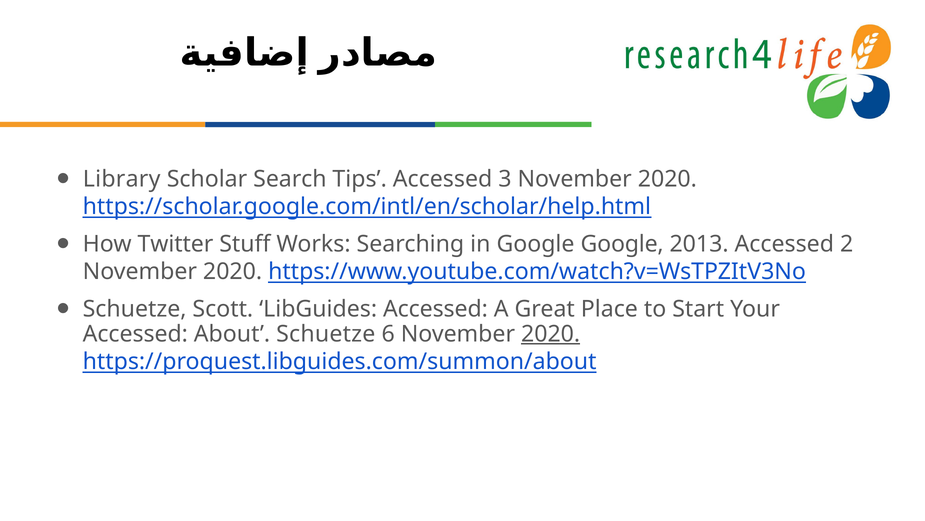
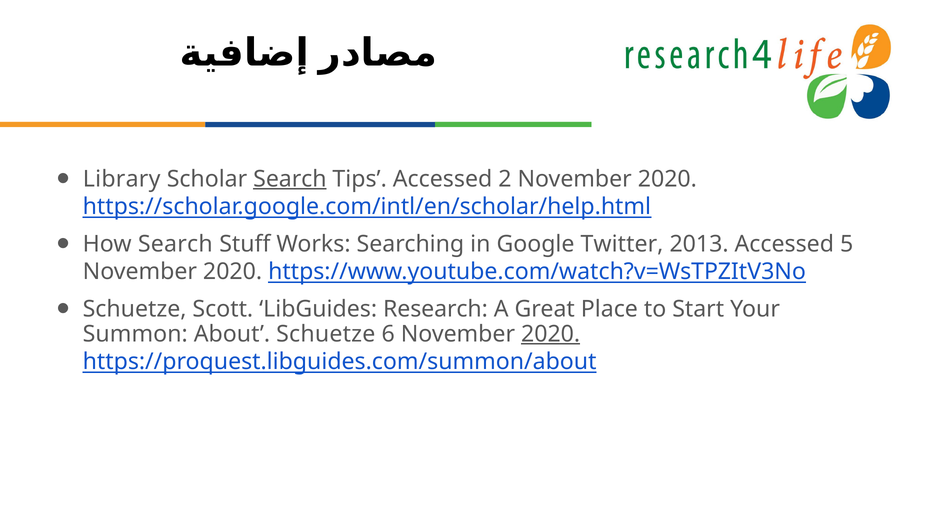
Search at (290, 179) underline: none -> present
3: 3 -> 2
How Twitter: Twitter -> Search
Google Google: Google -> Twitter
2: 2 -> 5
LibGuides Accessed: Accessed -> Research
Accessed at (135, 334): Accessed -> Summon
